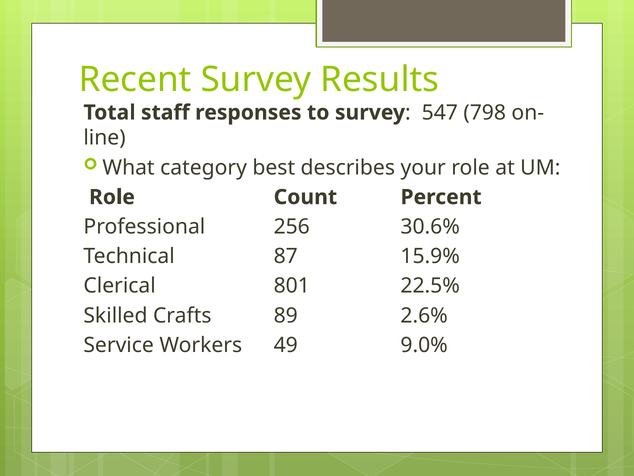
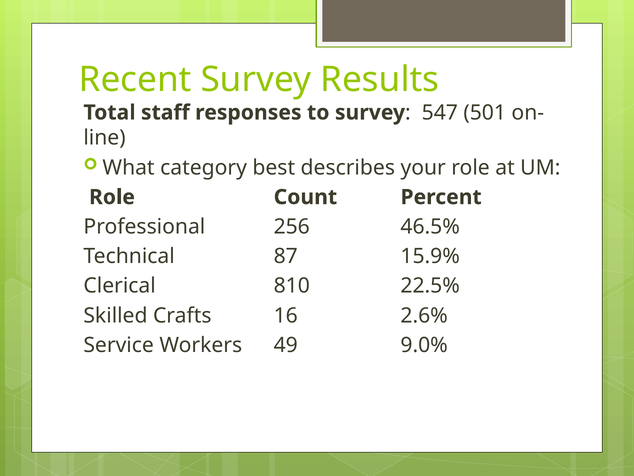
798: 798 -> 501
30.6%: 30.6% -> 46.5%
801: 801 -> 810
89: 89 -> 16
